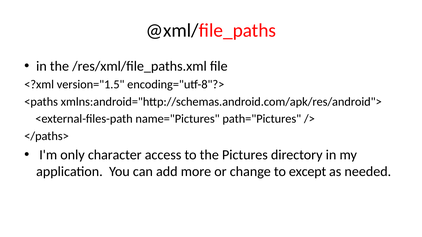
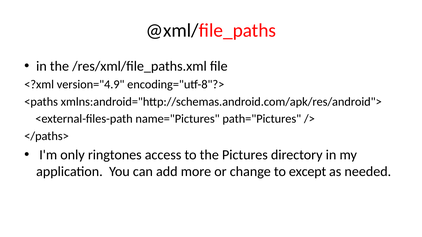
version="1.5: version="1.5 -> version="4.9
character: character -> ringtones
